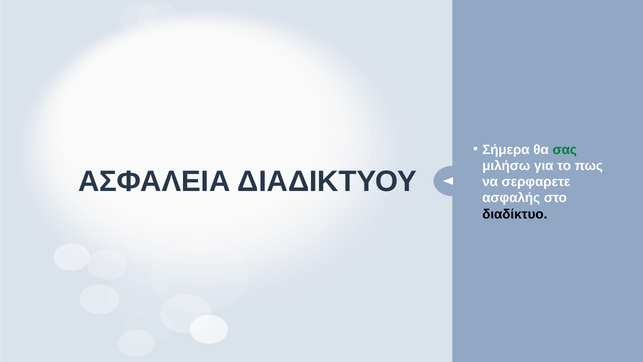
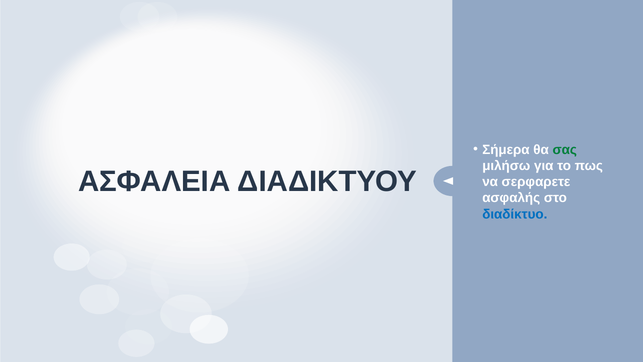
διαδίκτυο colour: black -> blue
